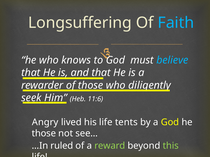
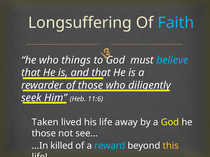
knows: knows -> things
Angry: Angry -> Taken
tents: tents -> away
ruled: ruled -> killed
reward colour: light green -> light blue
this colour: light green -> yellow
